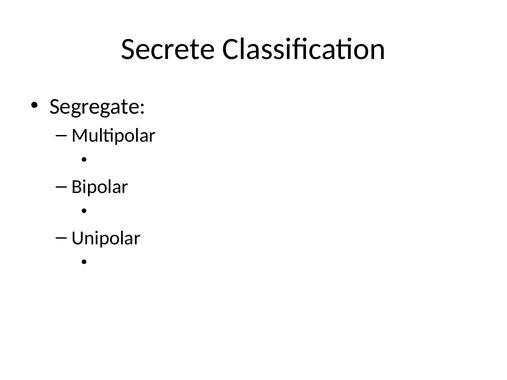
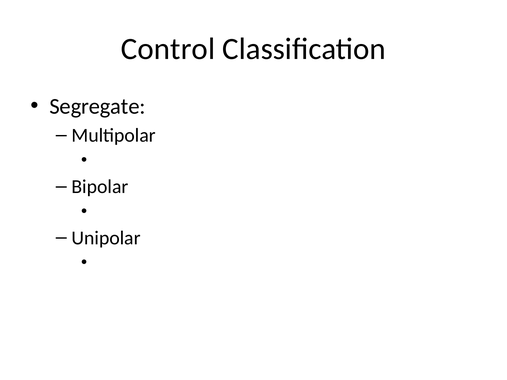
Secrete: Secrete -> Control
